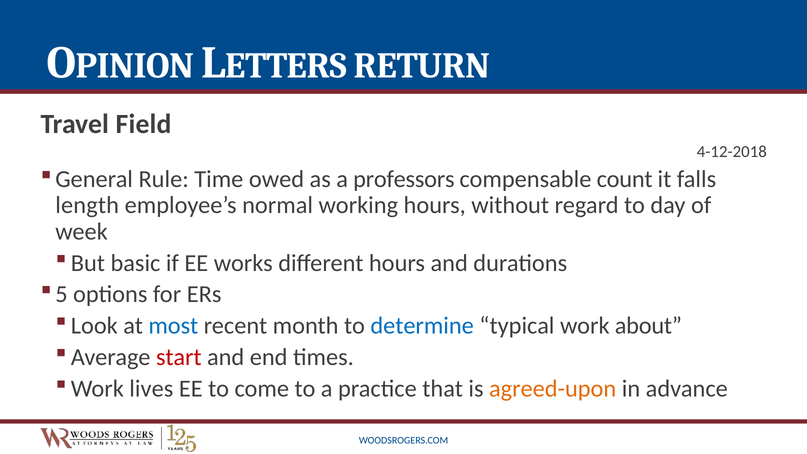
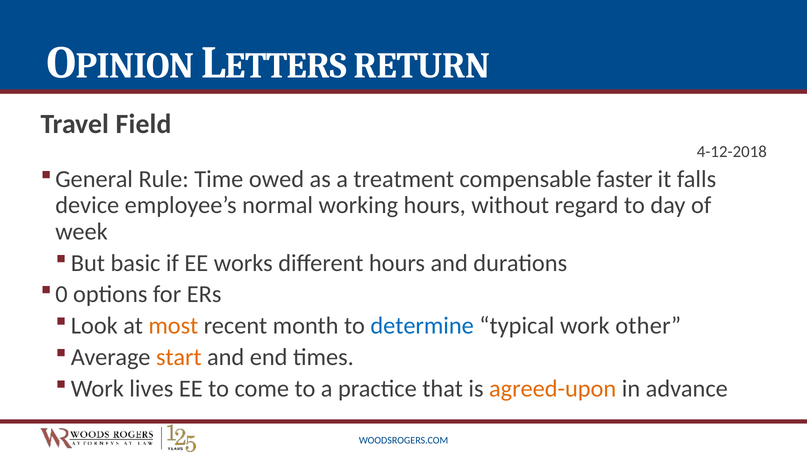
professors: professors -> treatment
count: count -> faster
length: length -> device
5: 5 -> 0
most colour: blue -> orange
about: about -> other
start colour: red -> orange
